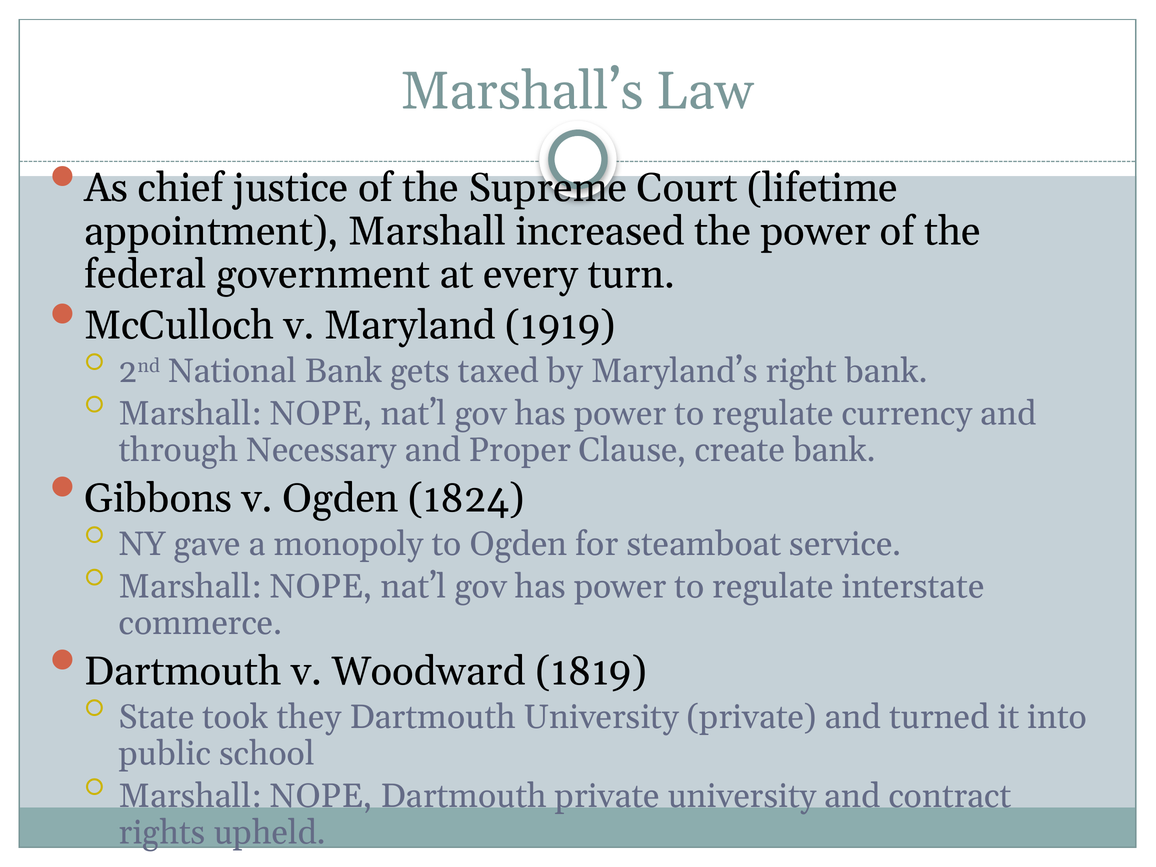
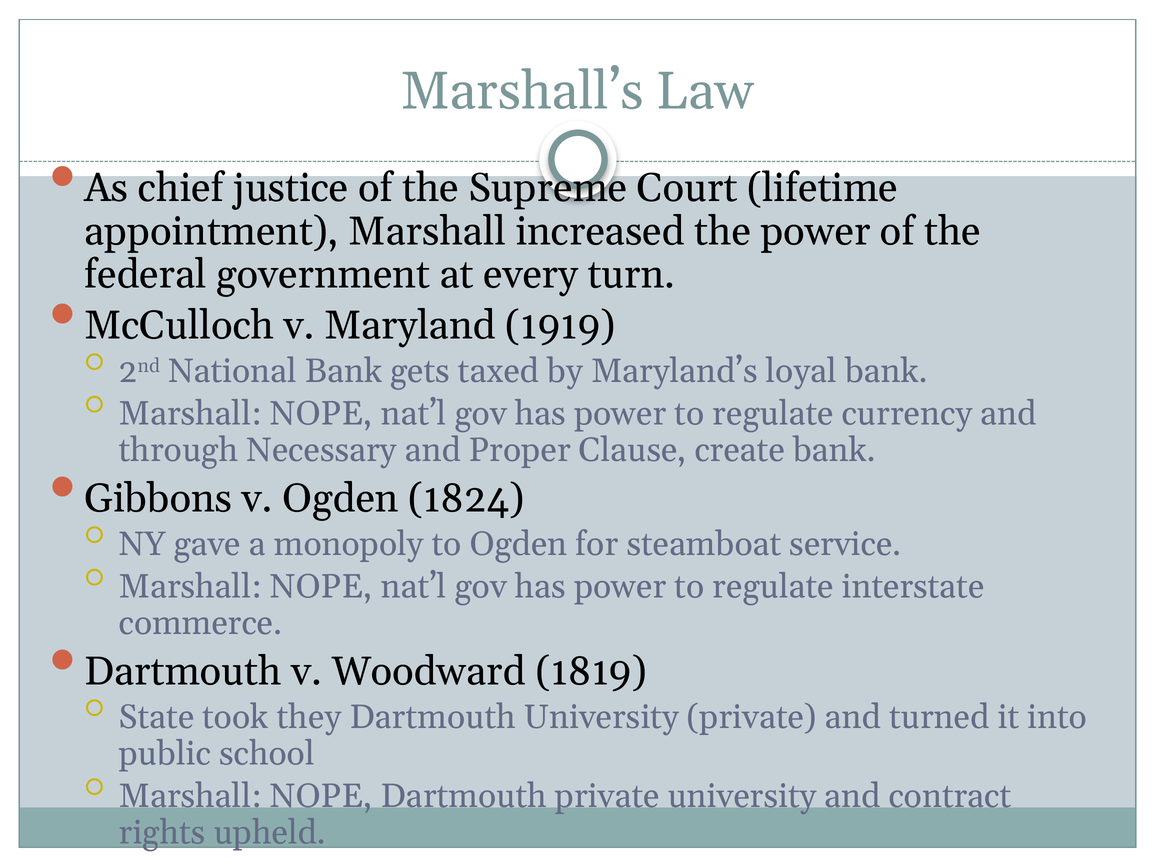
right: right -> loyal
